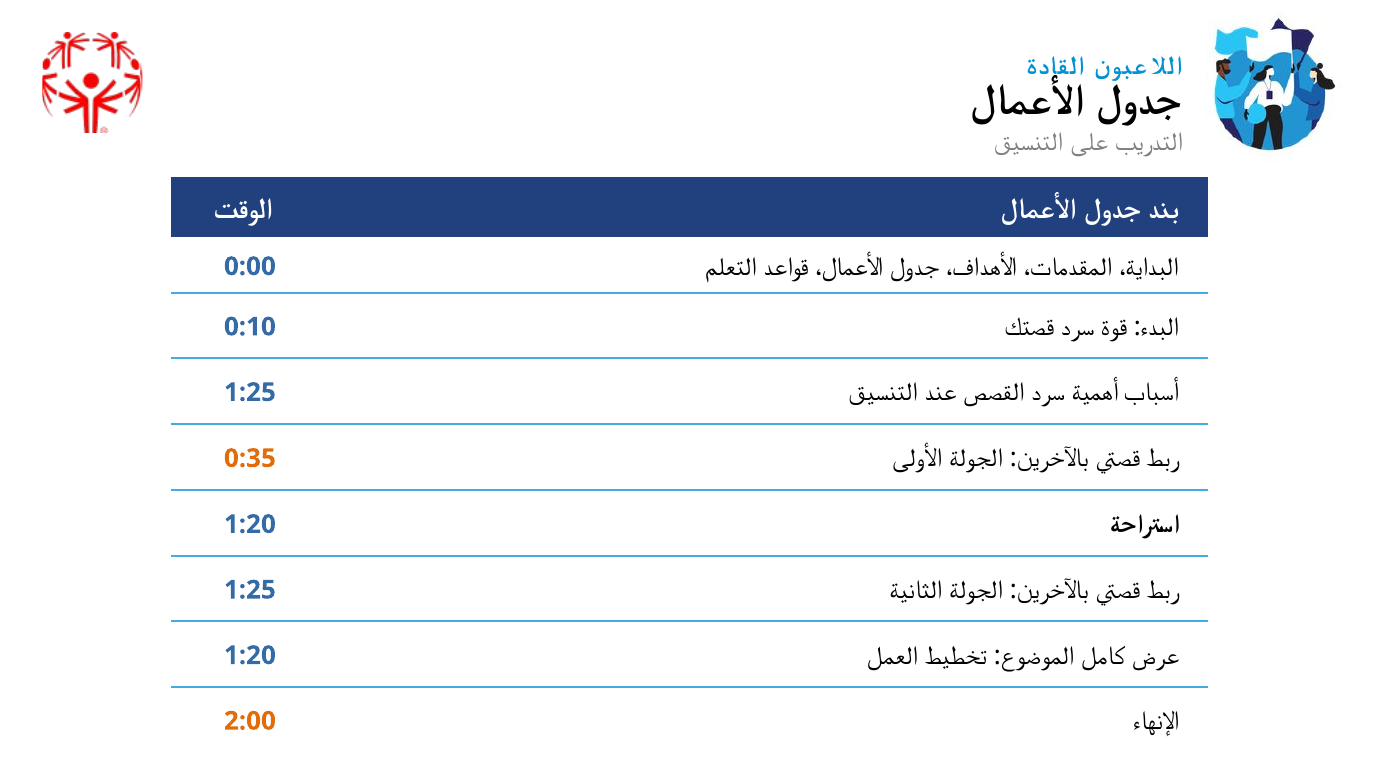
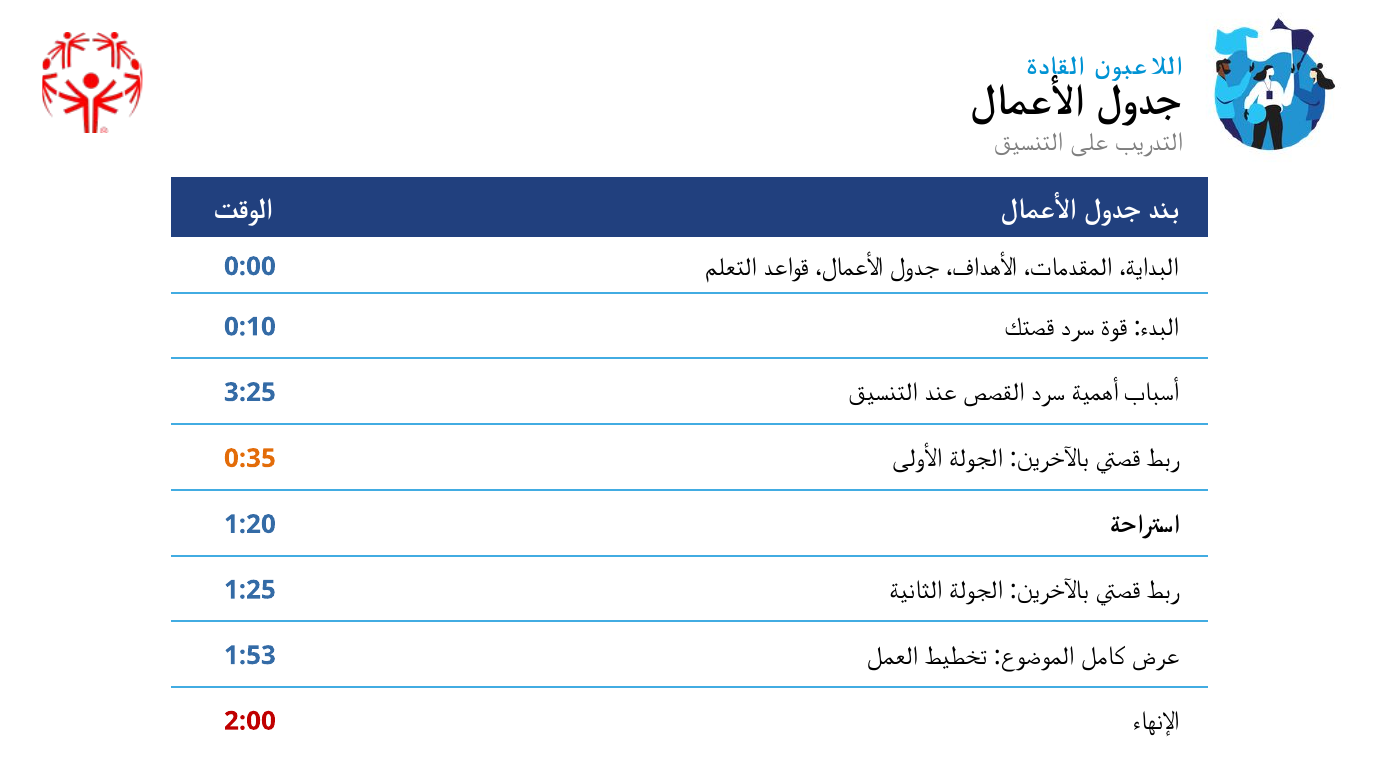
1:25 at (250, 392): 1:25 -> 3:25
1:20 at (250, 655): 1:20 -> 1:53
2:00 colour: orange -> red
